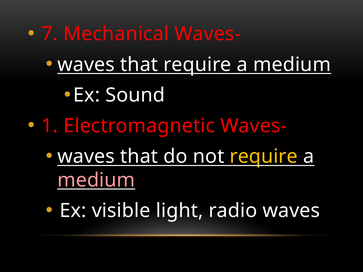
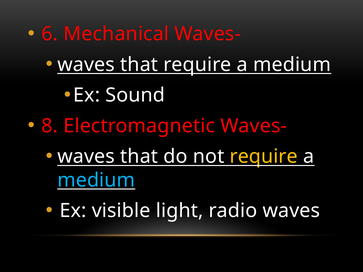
7: 7 -> 6
1: 1 -> 8
medium at (96, 180) colour: pink -> light blue
